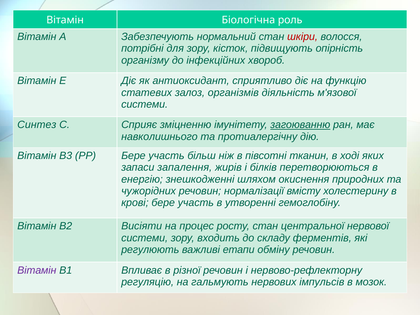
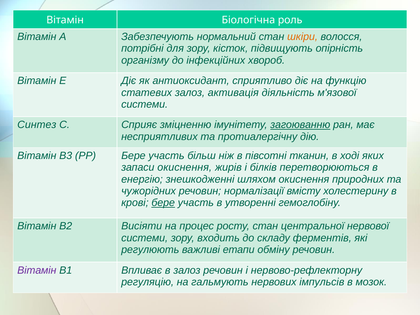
шкіри colour: red -> orange
організмів: організмів -> активація
навколишнього: навколишнього -> несприятливих
запаси запалення: запалення -> окиснення
бере at (163, 203) underline: none -> present
в різної: різної -> залоз
